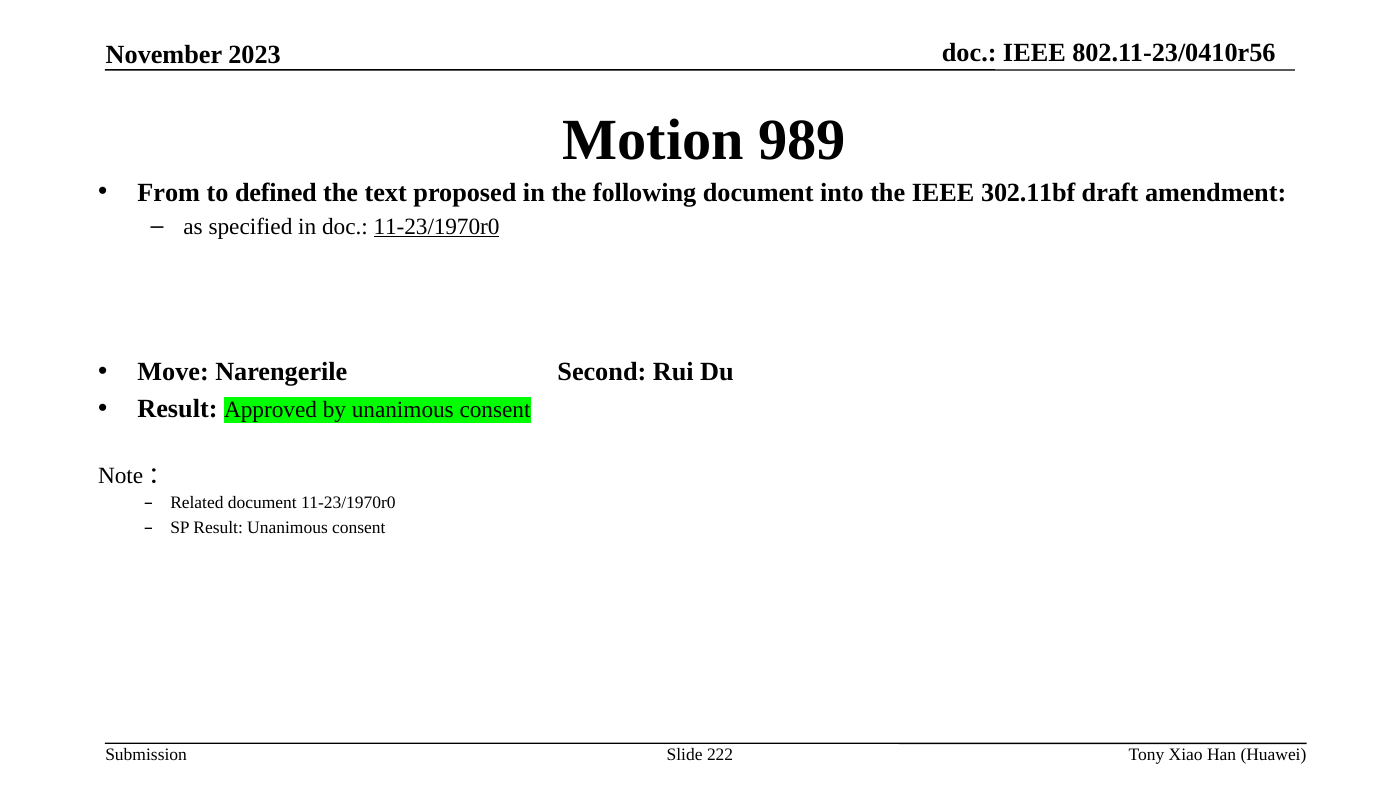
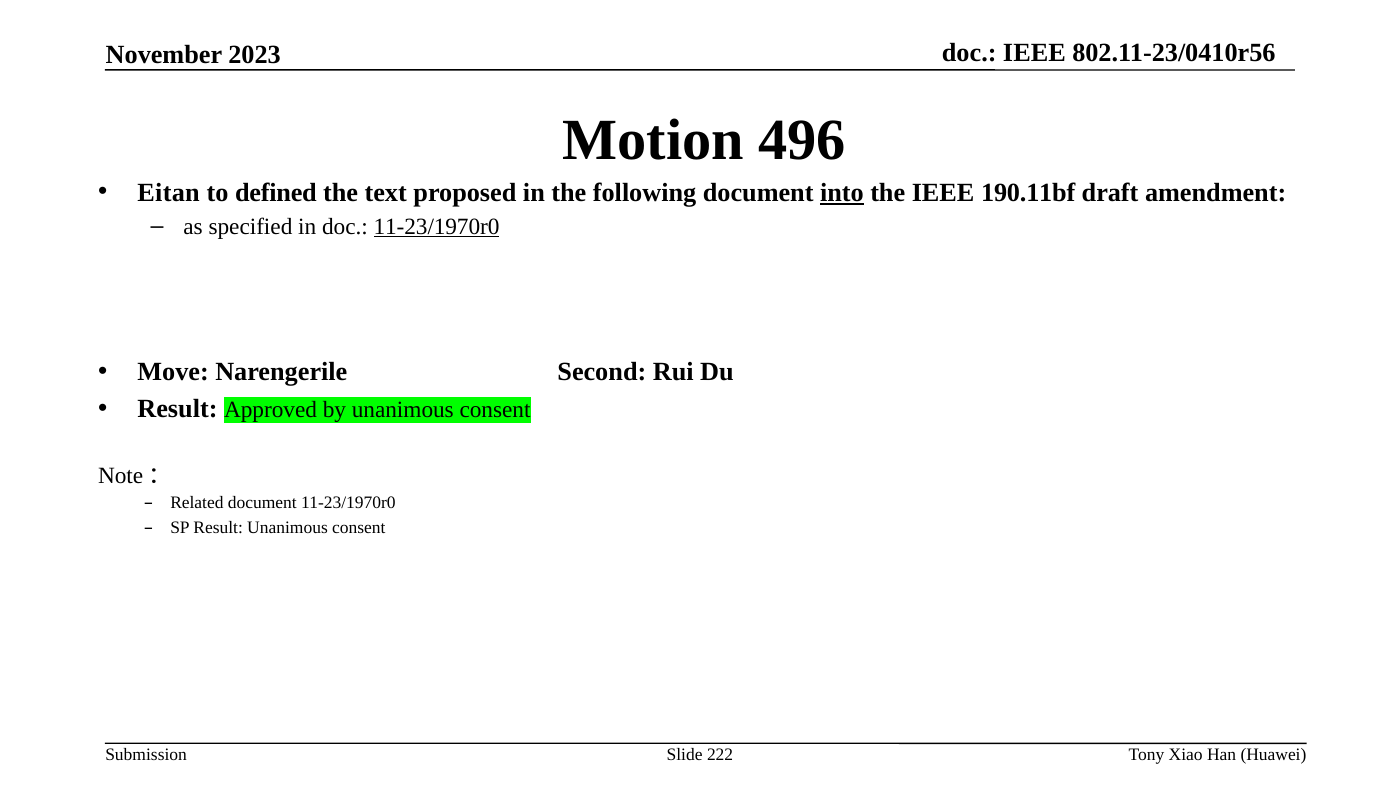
989: 989 -> 496
From: From -> Eitan
into underline: none -> present
302.11bf: 302.11bf -> 190.11bf
